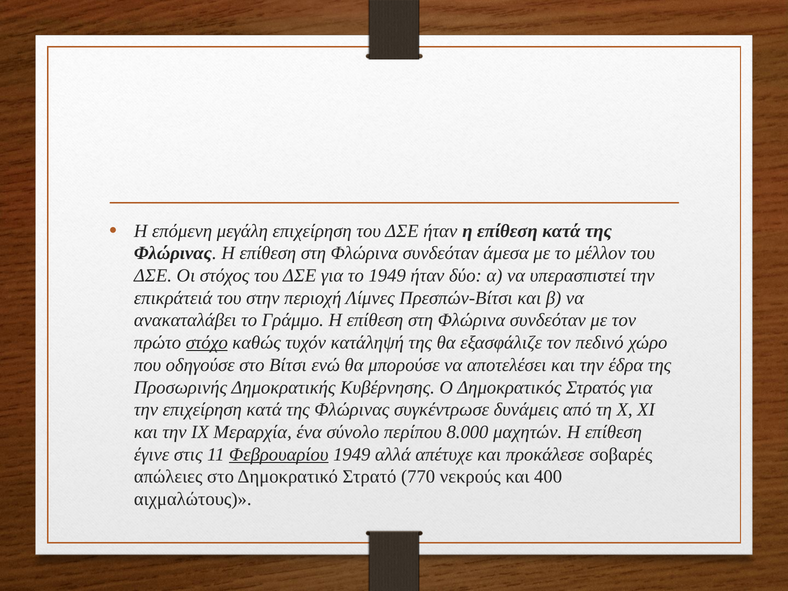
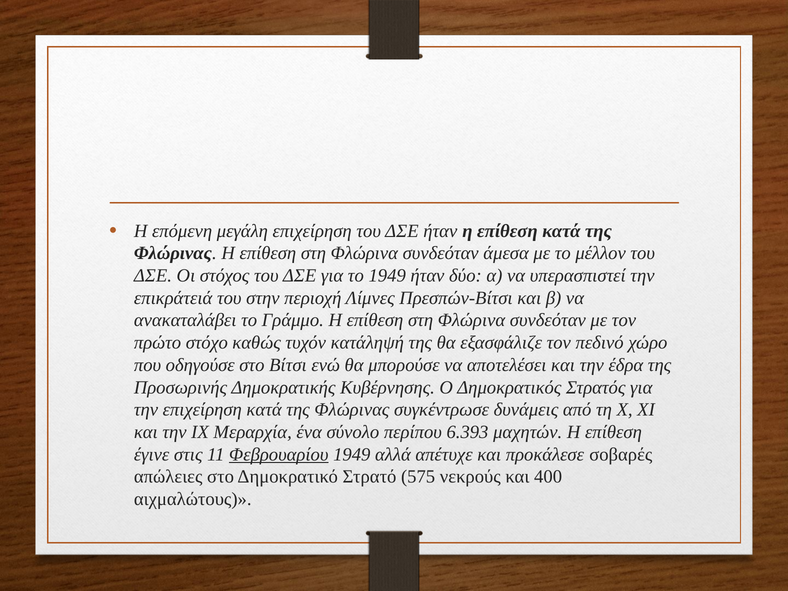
στόχο underline: present -> none
8.000: 8.000 -> 6.393
770: 770 -> 575
